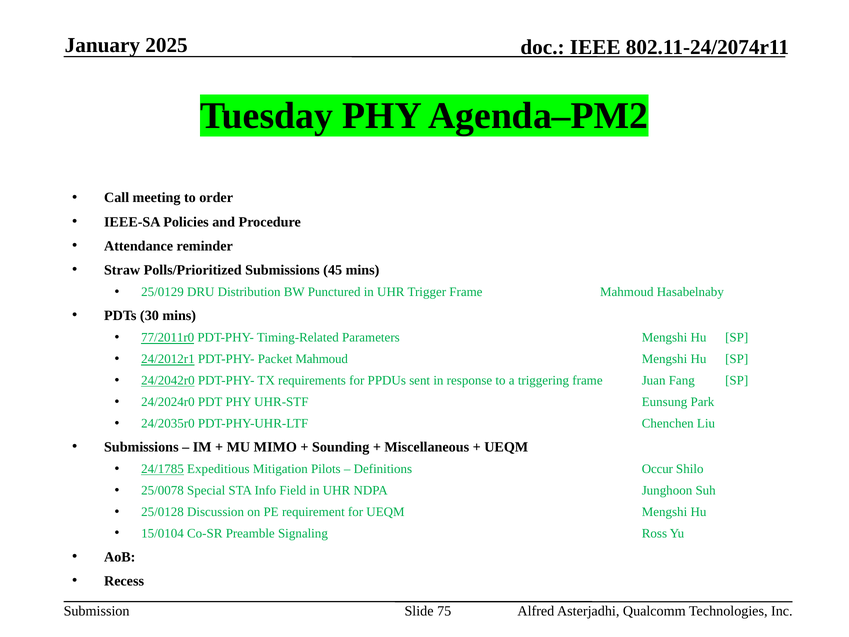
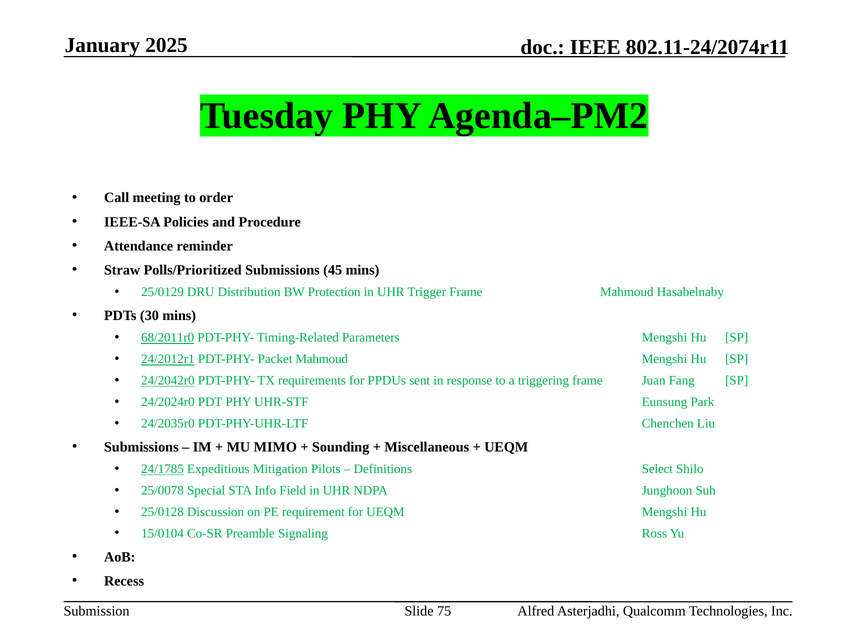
Punctured: Punctured -> Protection
77/2011r0: 77/2011r0 -> 68/2011r0
Occur: Occur -> Select
